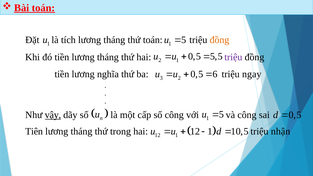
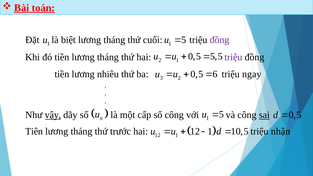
tích: tích -> biệt
thứ toán: toán -> cuối
đồng at (219, 40) colour: orange -> purple
nghĩa: nghĩa -> nhiêu
sai underline: none -> present
trong: trong -> trước
